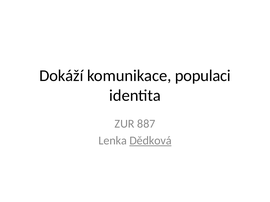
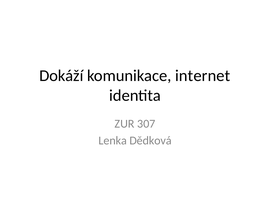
populaci: populaci -> internet
887: 887 -> 307
Dědková underline: present -> none
